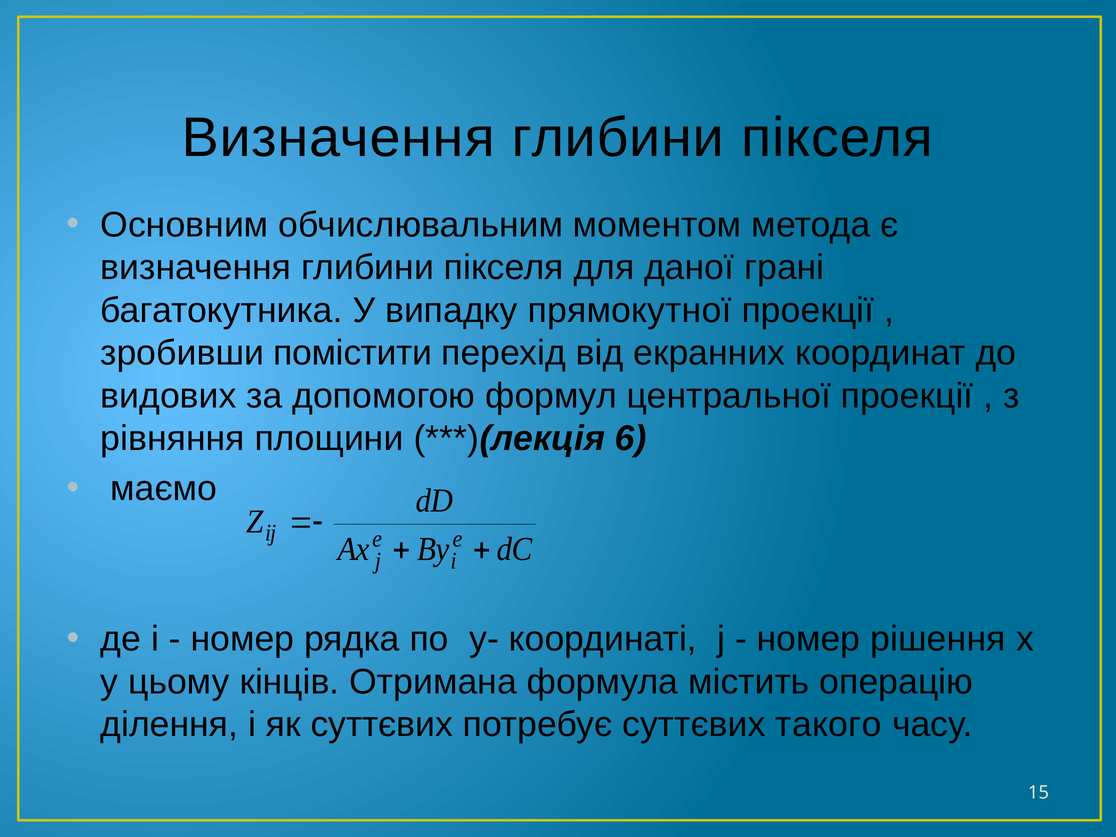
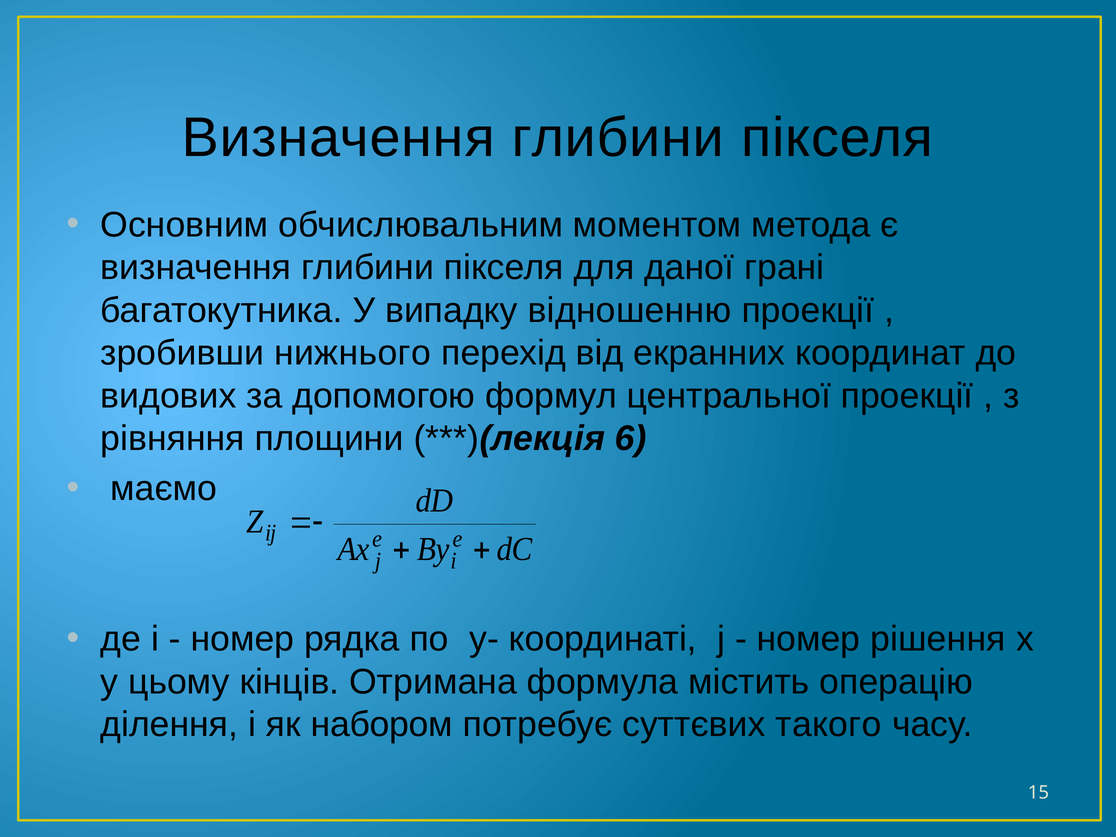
прямокутної: прямокутної -> відношенню
помістити: помістити -> нижнього
як суттєвих: суттєвих -> набором
